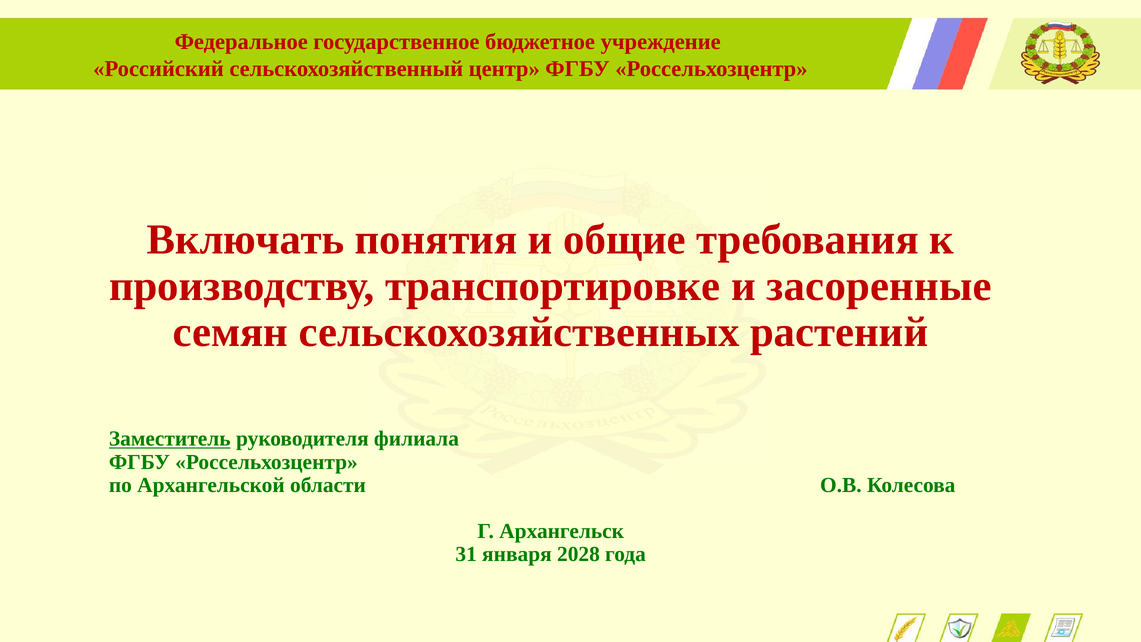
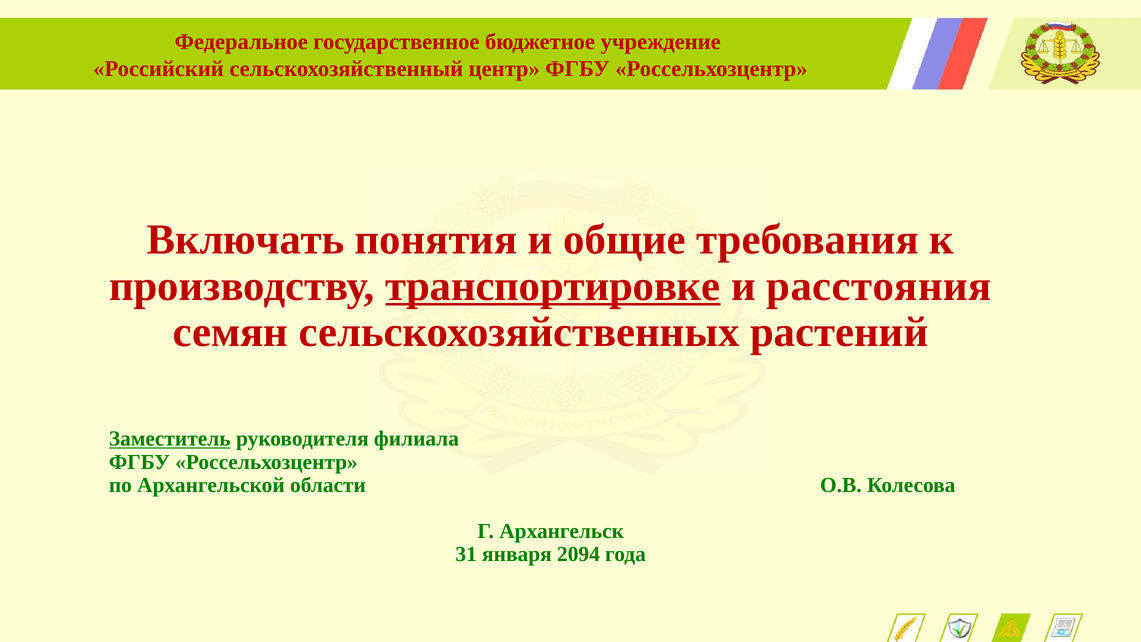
транспортировке underline: none -> present
засоренные: засоренные -> расстояния
2028: 2028 -> 2094
